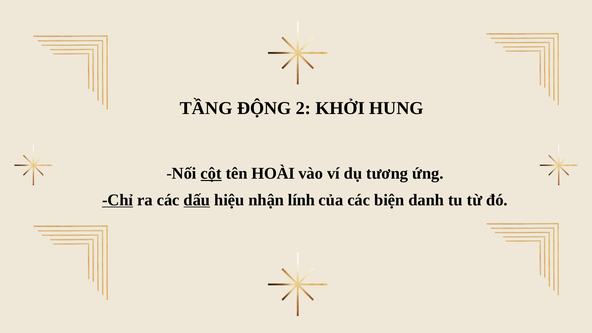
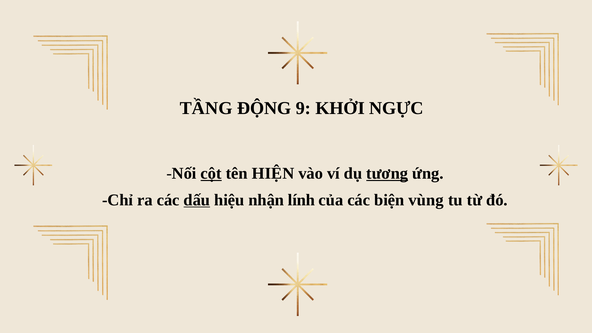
2: 2 -> 9
HUNG: HUNG -> NGỰC
HOÀI: HOÀI -> HIỆN
tương underline: none -> present
Chỉ underline: present -> none
danh: danh -> vùng
